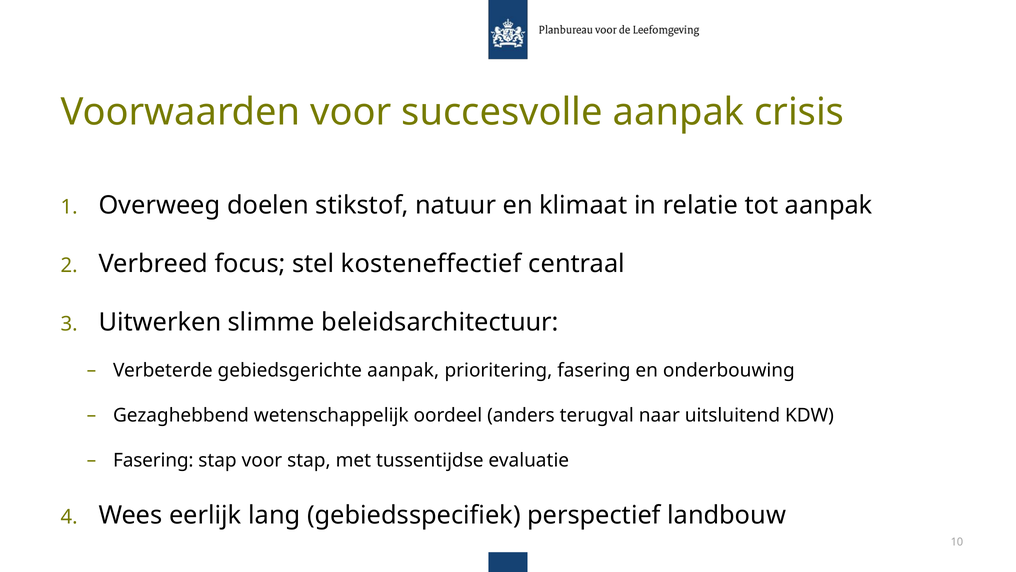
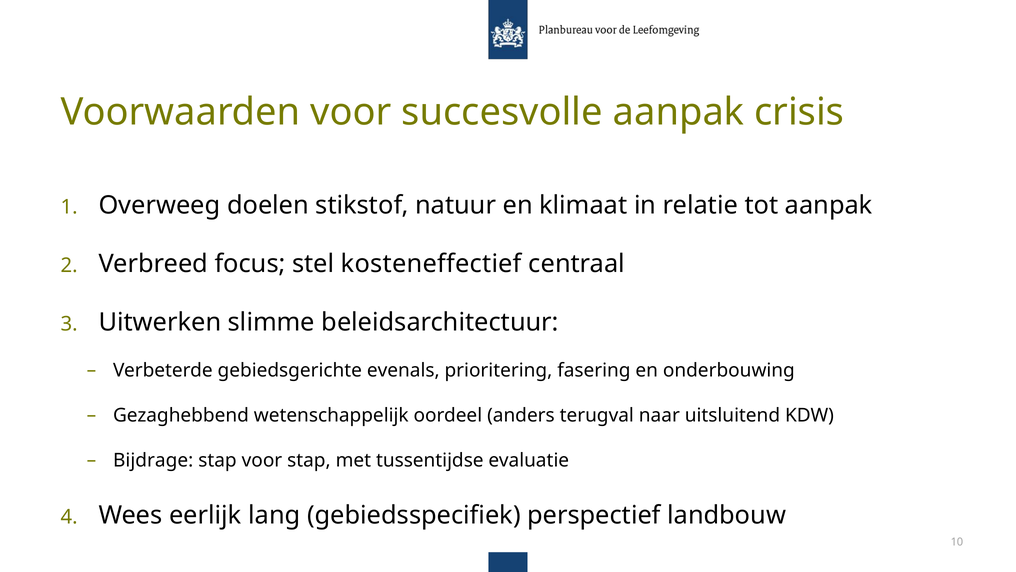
gebiedsgerichte aanpak: aanpak -> evenals
Fasering at (153, 460): Fasering -> Bijdrage
